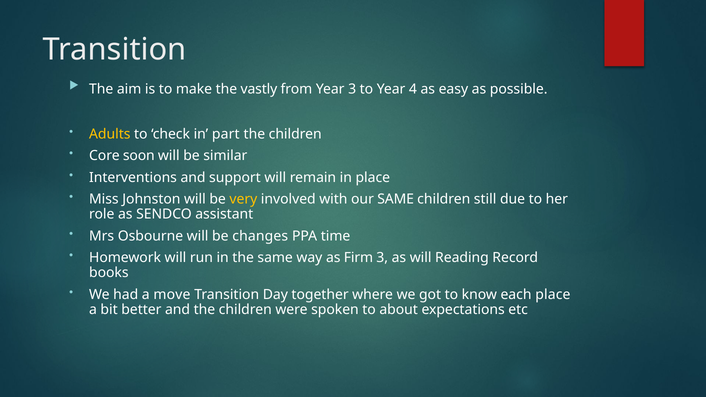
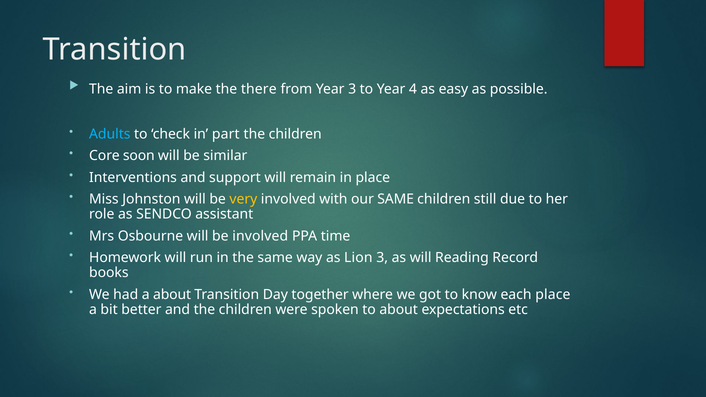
vastly: vastly -> there
Adults colour: yellow -> light blue
be changes: changes -> involved
Firm: Firm -> Lion
a move: move -> about
